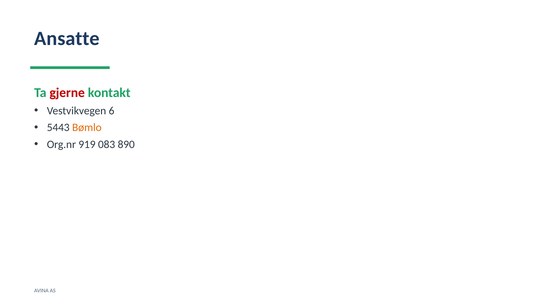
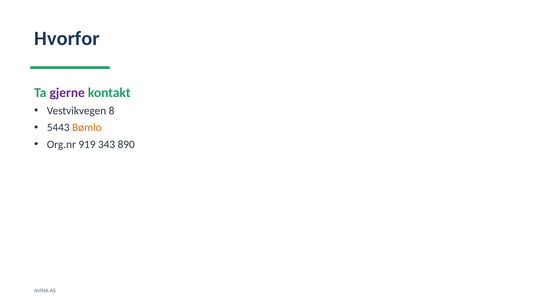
Ansatte: Ansatte -> Hvorfor
gjerne colour: red -> purple
6: 6 -> 8
083: 083 -> 343
